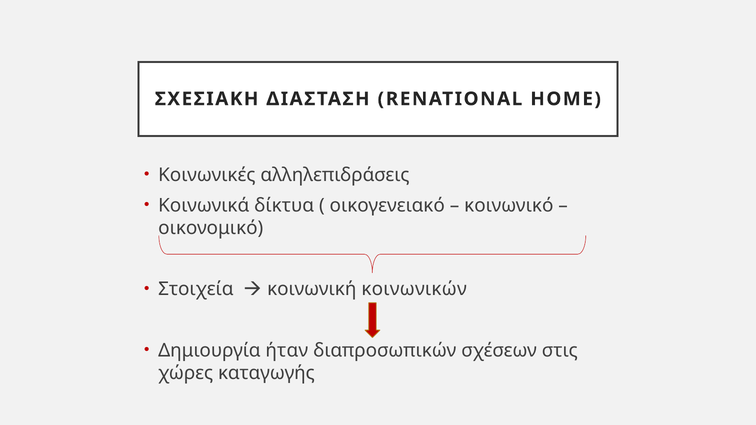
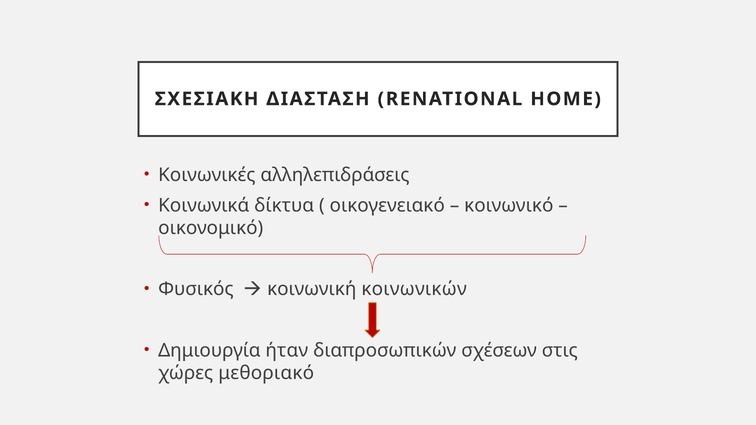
Στοιχεία: Στοιχεία -> Φυσικός
καταγωγής: καταγωγής -> μεθοριακό
